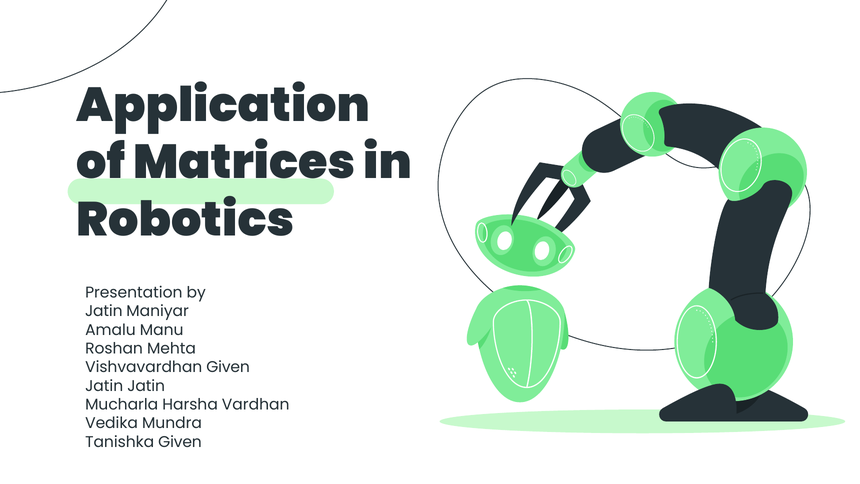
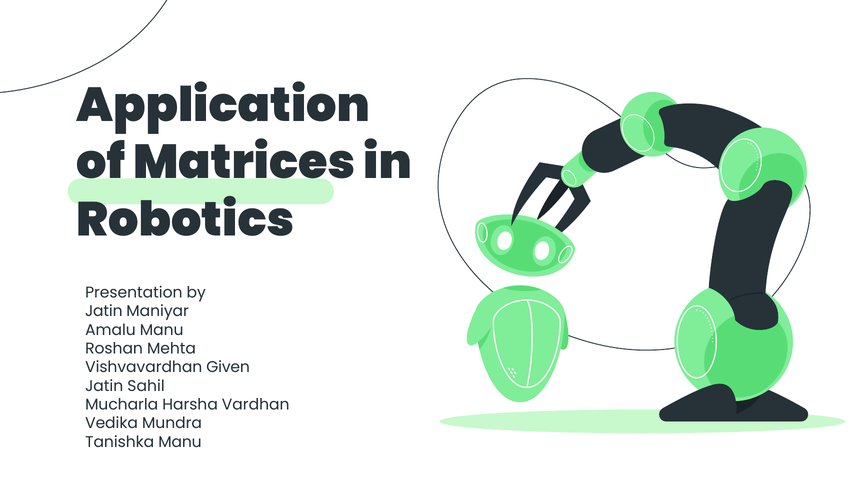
Jatin Jatin: Jatin -> Sahil
Tanishka Given: Given -> Manu
